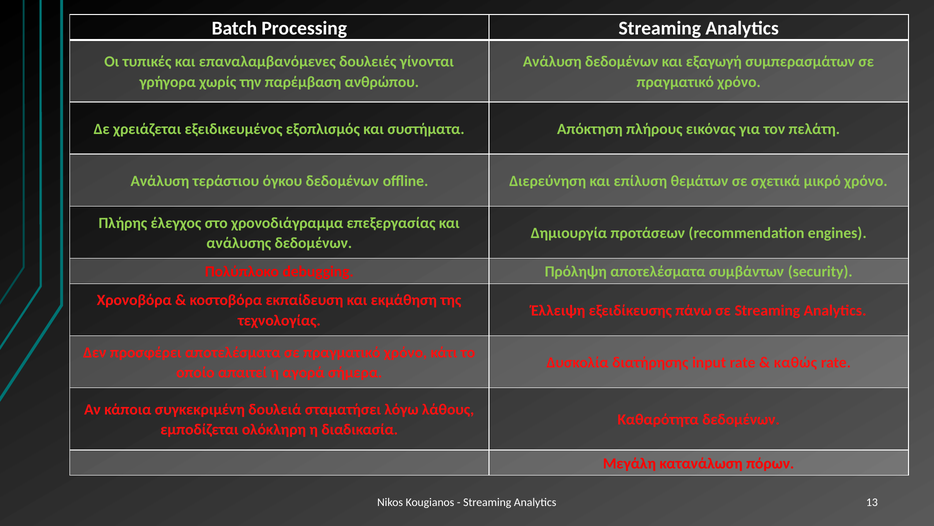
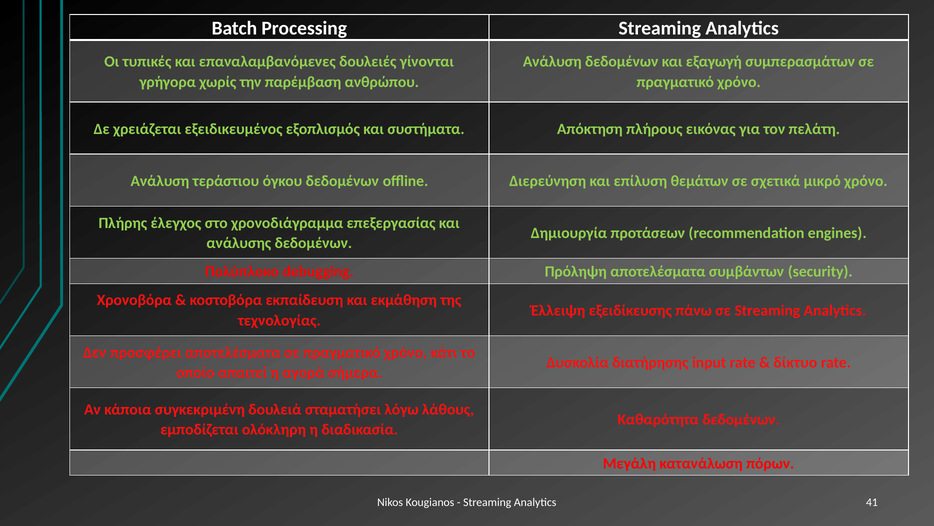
καθώς: καθώς -> δίκτυο
13: 13 -> 41
